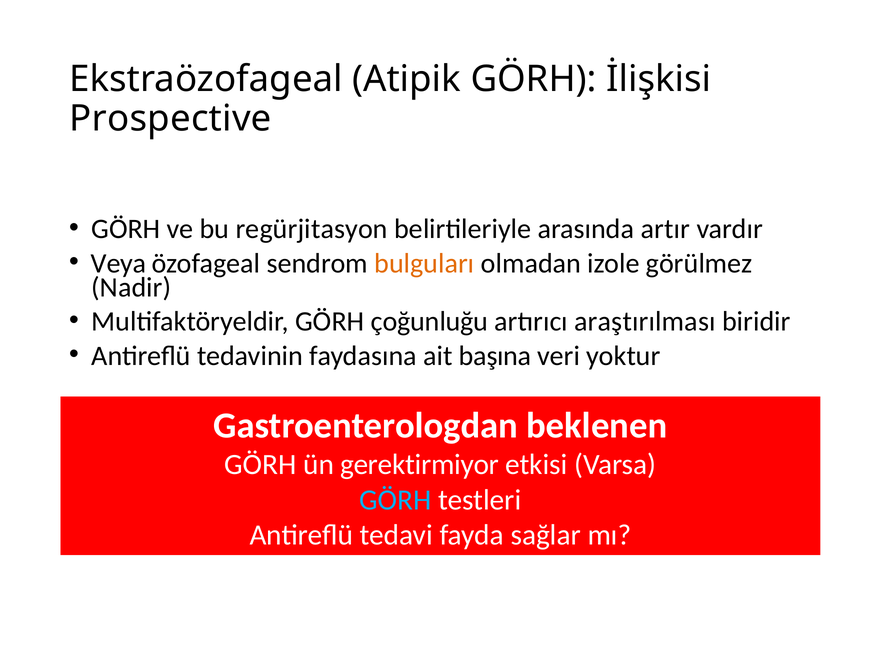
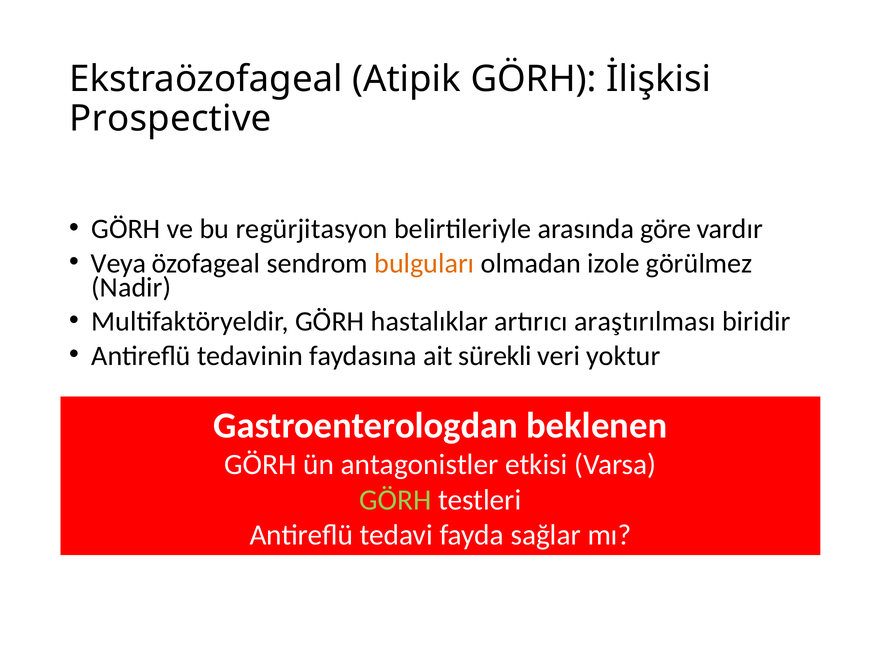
artır: artır -> göre
çoğunluğu: çoğunluğu -> hastalıklar
başına: başına -> sürekli
gerektirmiyor: gerektirmiyor -> antagonistler
GÖRH at (395, 500) colour: light blue -> light green
